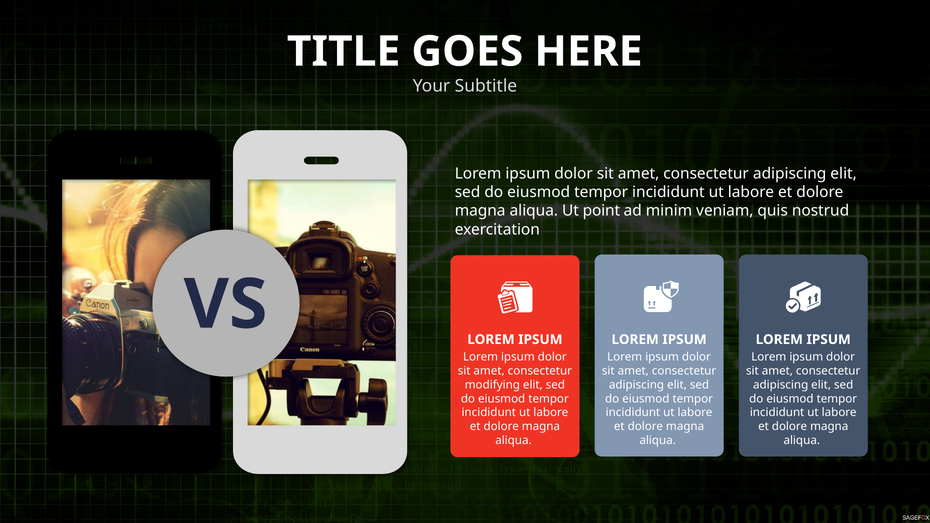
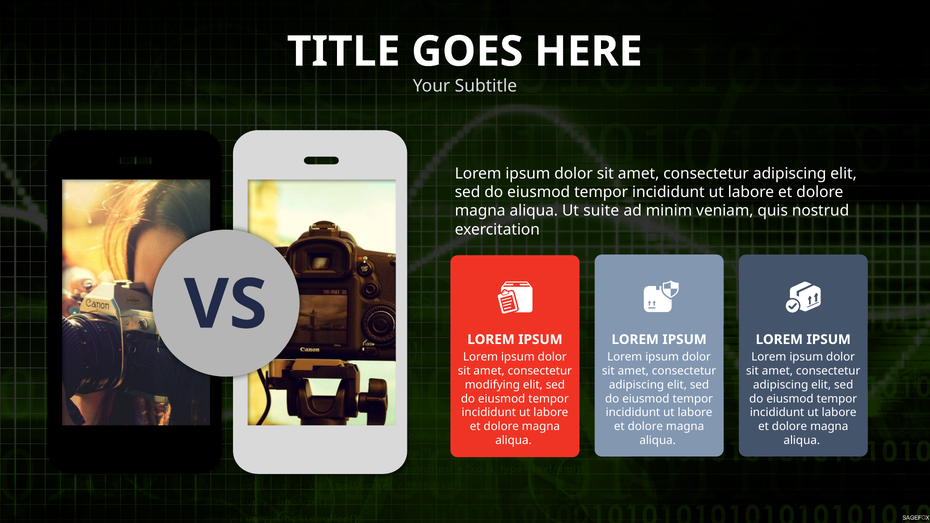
point: point -> suite
